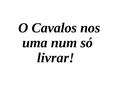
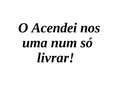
Cavalos: Cavalos -> Acendei
